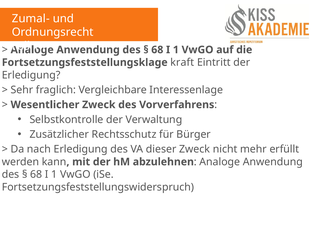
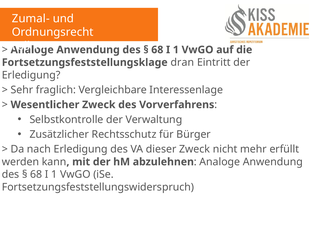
kraft: kraft -> dran
